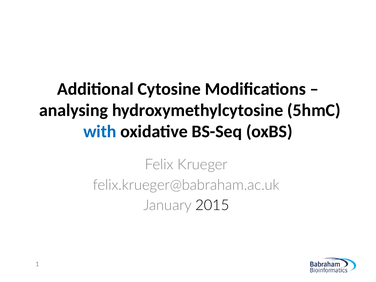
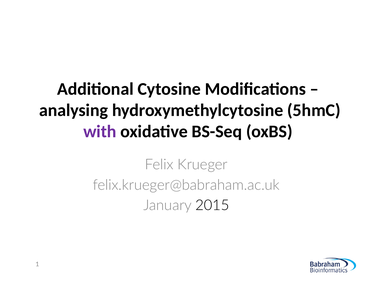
with colour: blue -> purple
